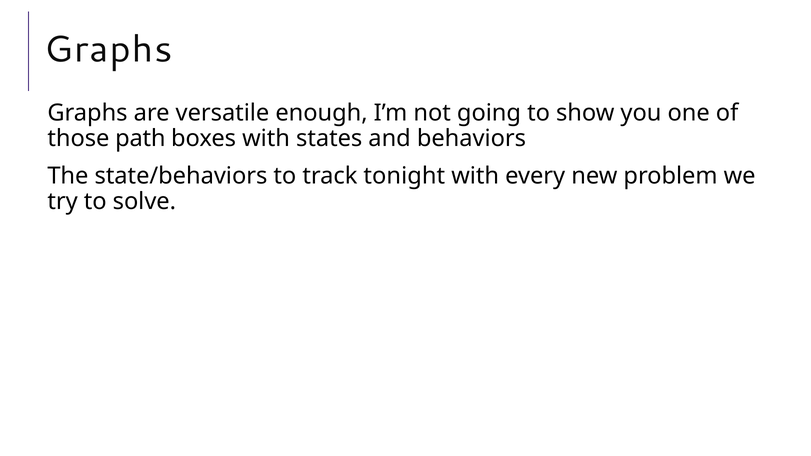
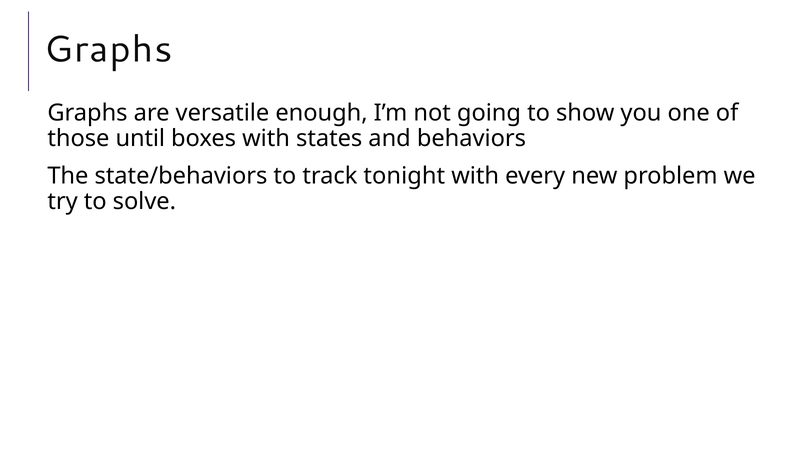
path: path -> until
